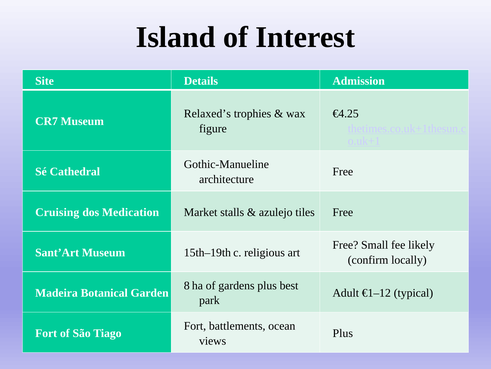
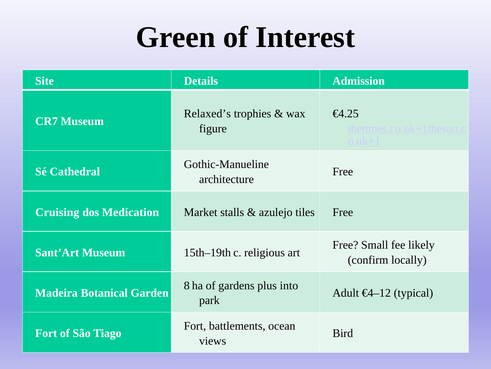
Island: Island -> Green
best: best -> into
€1–12: €1–12 -> €4–12
Plus at (343, 333): Plus -> Bird
